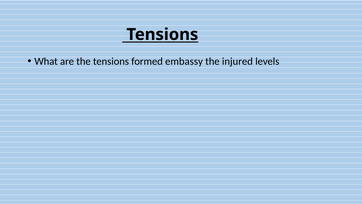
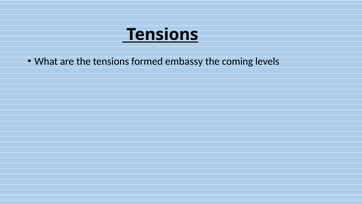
injured: injured -> coming
